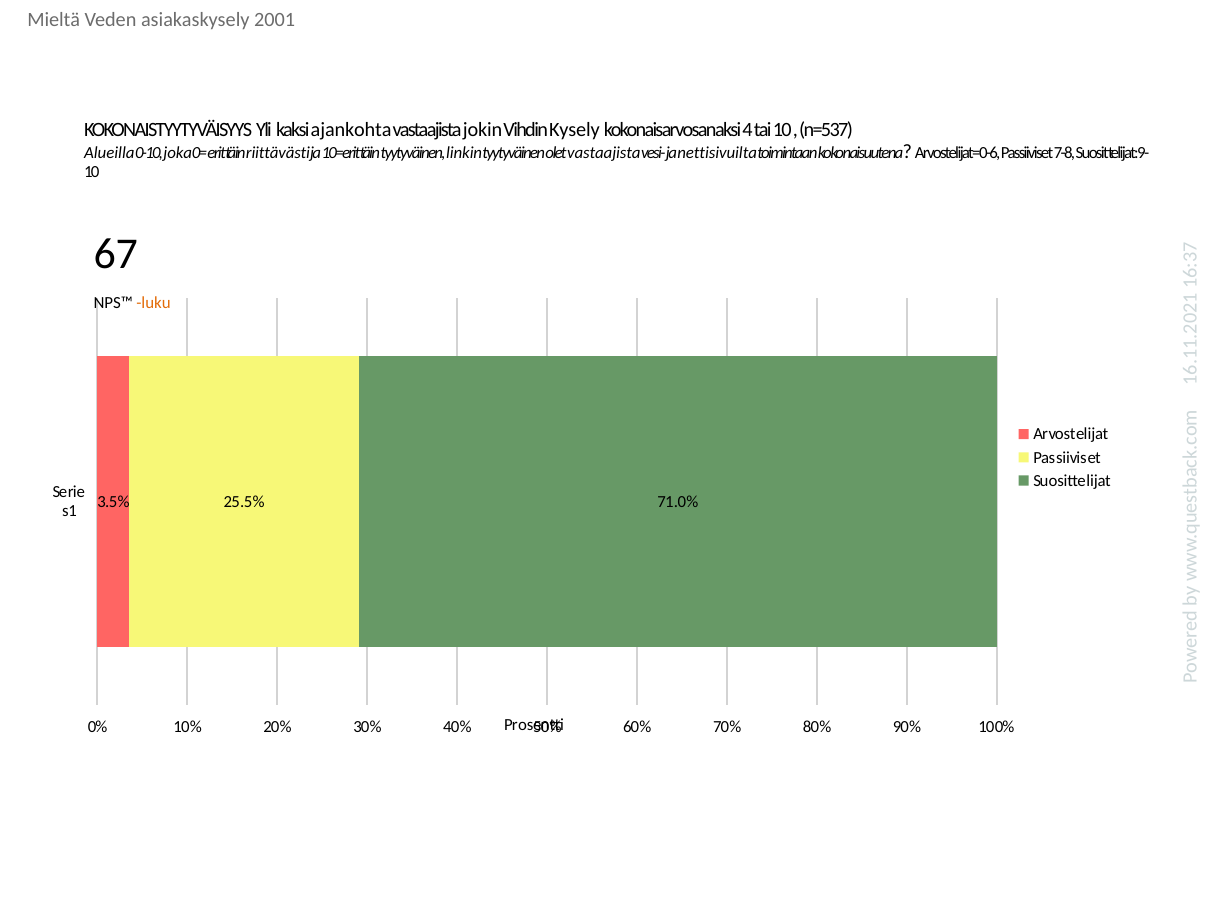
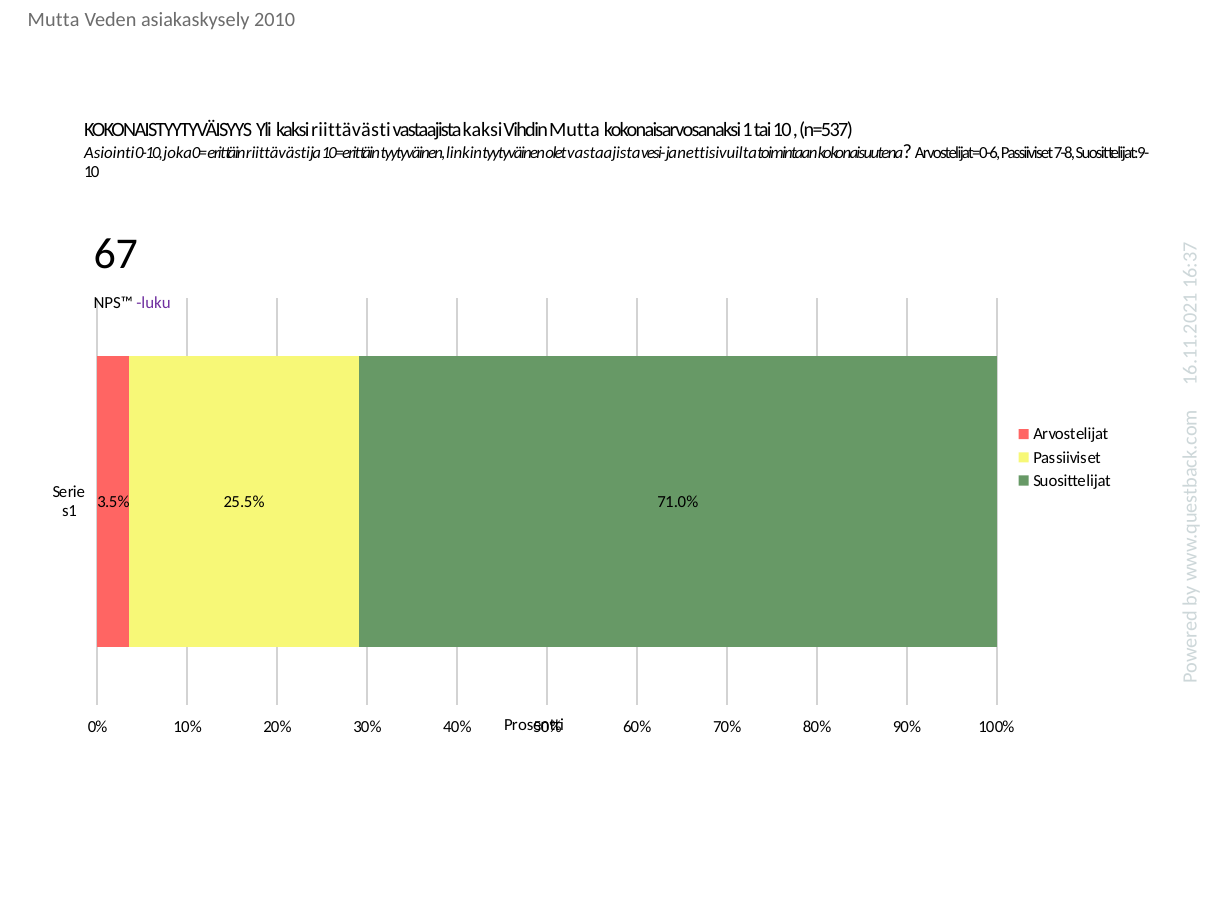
Mieltä at (54, 20): Mieltä -> Mutta
2001: 2001 -> 2010
kaksi ajankohta: ajankohta -> riittävästi
vastaajista jokin: jokin -> kaksi
Vihdin Kysely: Kysely -> Mutta
kokonaisarvosanaksi 4: 4 -> 1
Alueilla: Alueilla -> Asiointi
luku colour: orange -> purple
